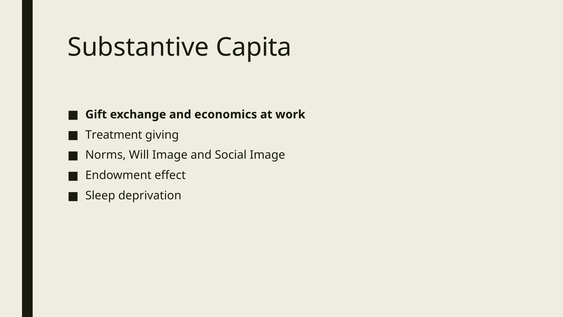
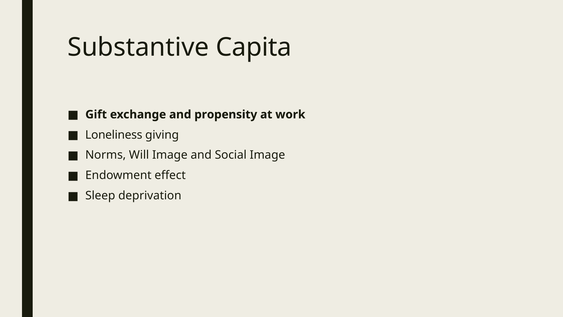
economics: economics -> propensity
Treatment: Treatment -> Loneliness
